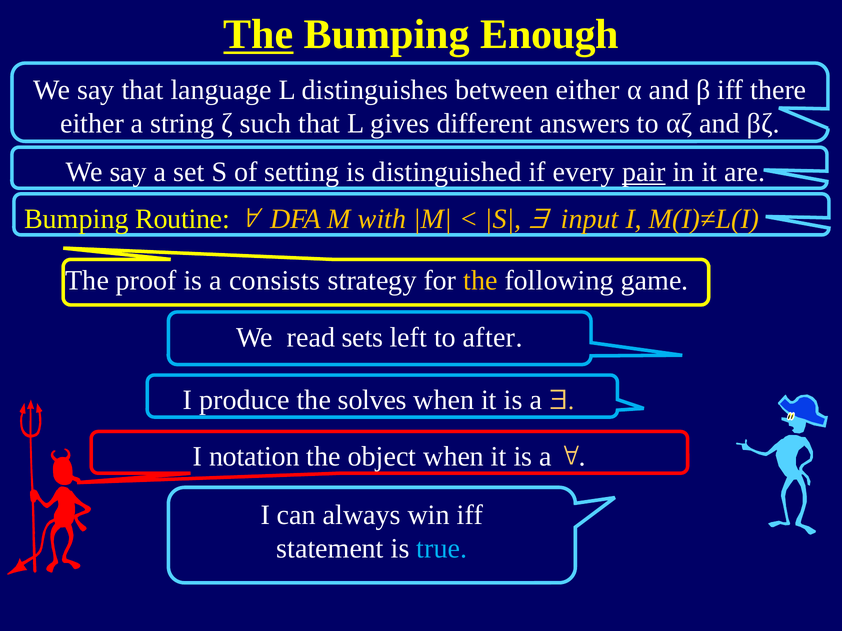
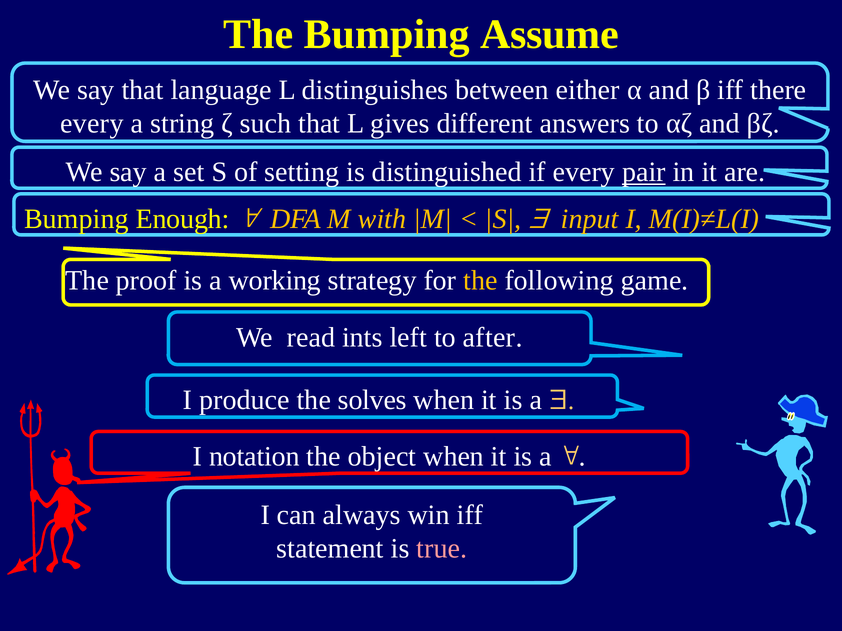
The at (258, 35) underline: present -> none
Enough: Enough -> Assume
either at (92, 124): either -> every
Routine: Routine -> Enough
consists: consists -> working
sets: sets -> ints
true colour: light blue -> pink
